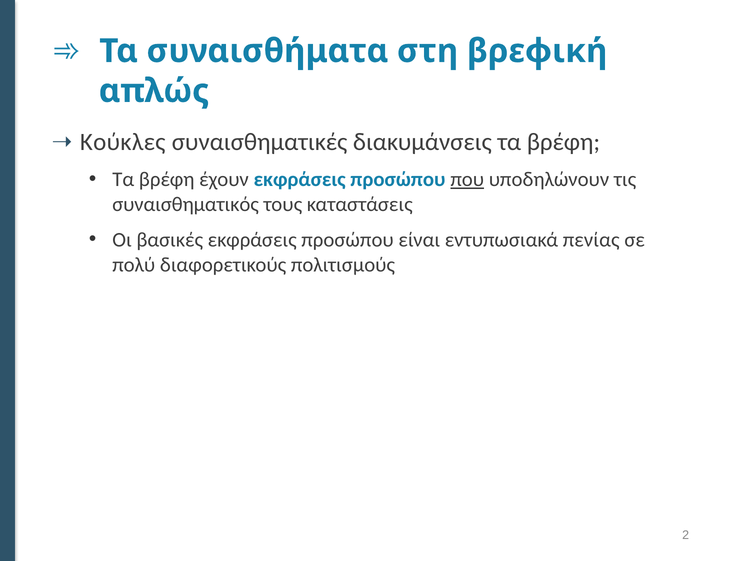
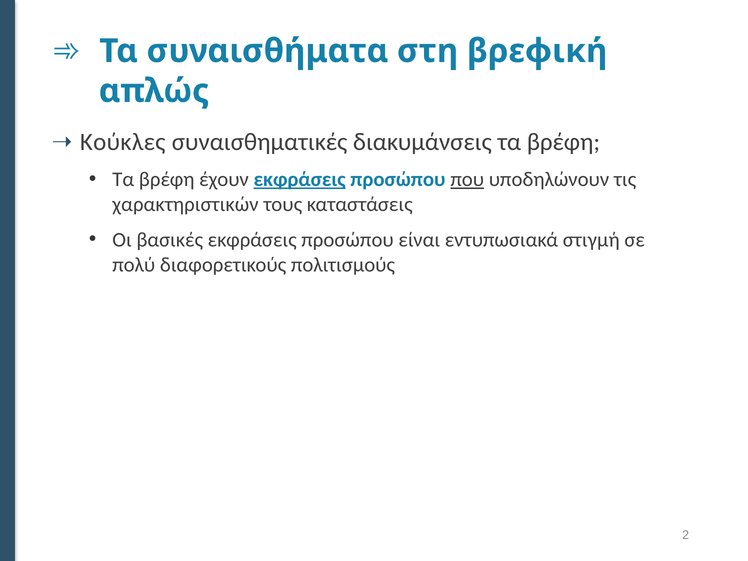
εκφράσεις at (300, 179) underline: none -> present
συναισθηματικός: συναισθηματικός -> χαρακτηριστικών
πενίας: πενίας -> στιγμή
